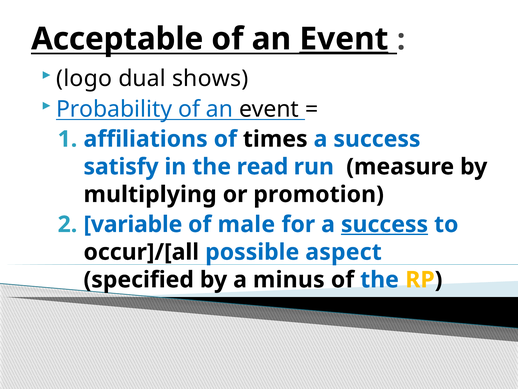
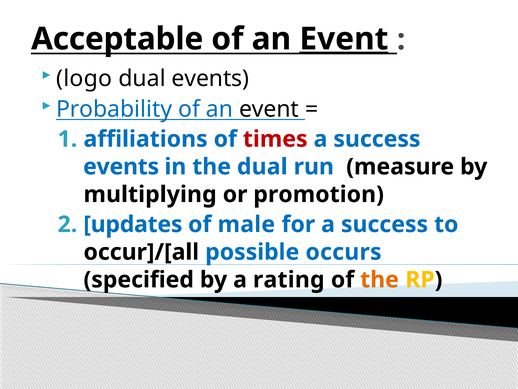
dual shows: shows -> events
times colour: black -> red
satisfy at (121, 167): satisfy -> events
the read: read -> dual
variable: variable -> updates
success at (385, 224) underline: present -> none
aspect: aspect -> occurs
minus: minus -> rating
the at (380, 279) colour: blue -> orange
